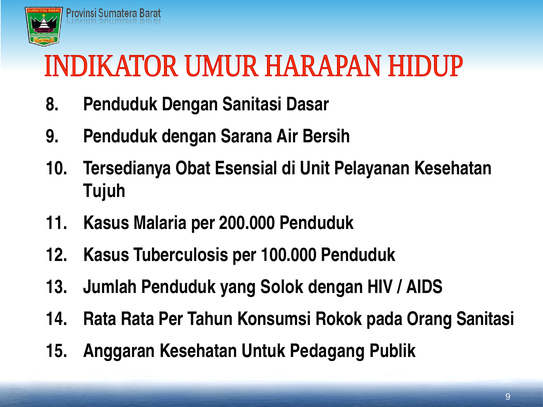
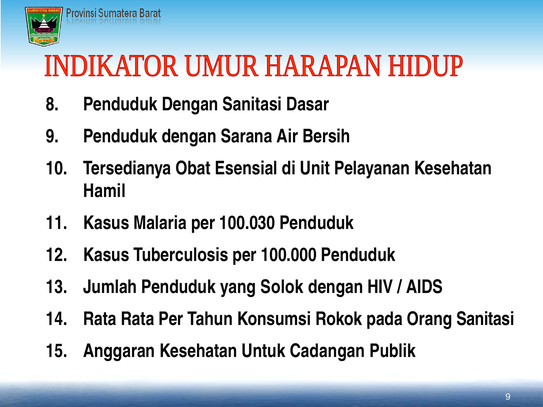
Tujuh: Tujuh -> Hamil
200.000: 200.000 -> 100.030
Pedagang: Pedagang -> Cadangan
